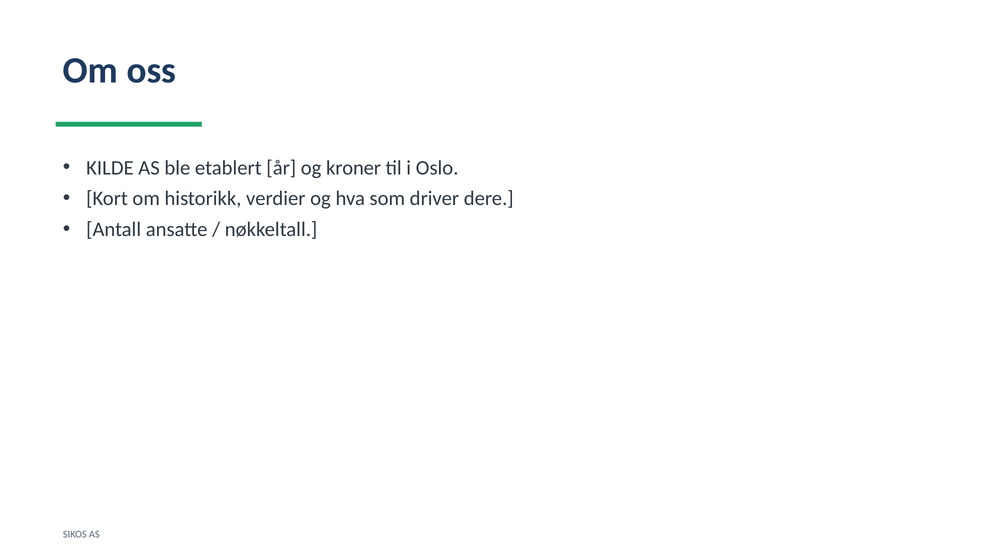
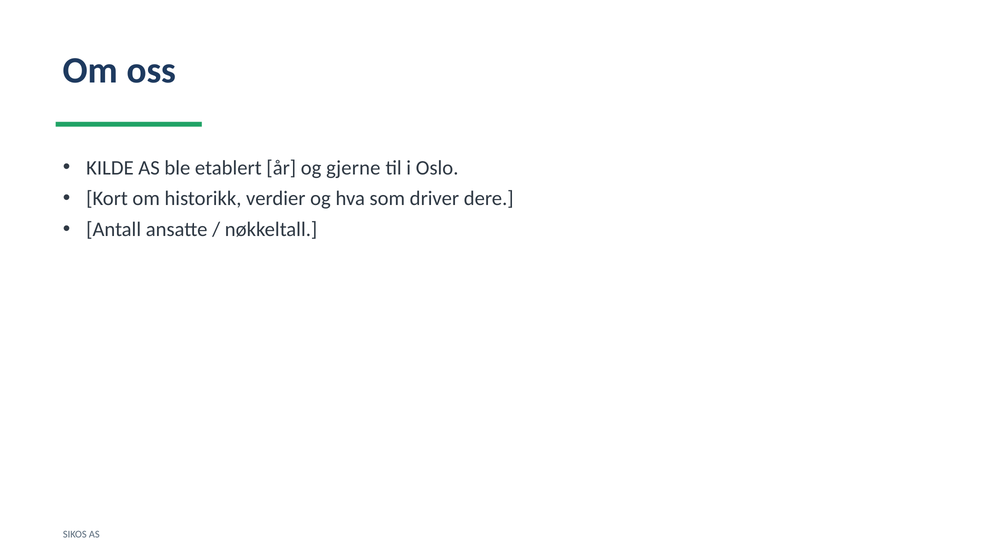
kroner: kroner -> gjerne
